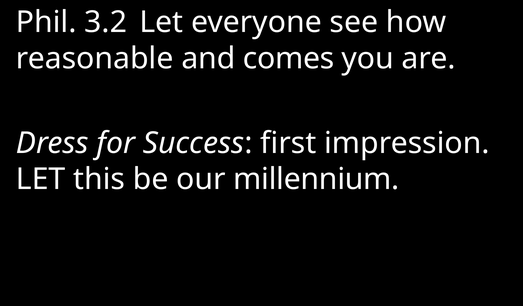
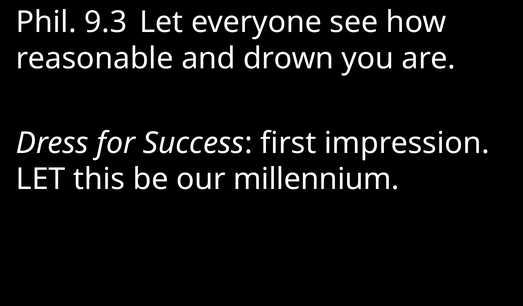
3.2: 3.2 -> 9.3
comes: comes -> drown
